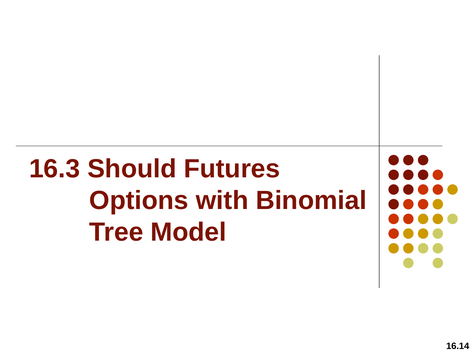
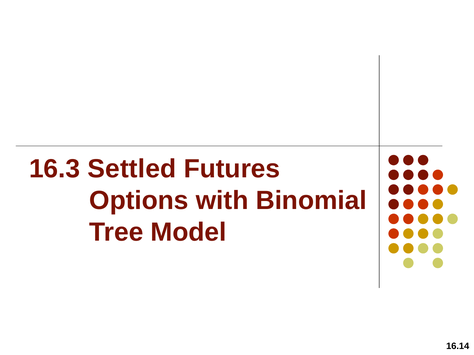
Should: Should -> Settled
